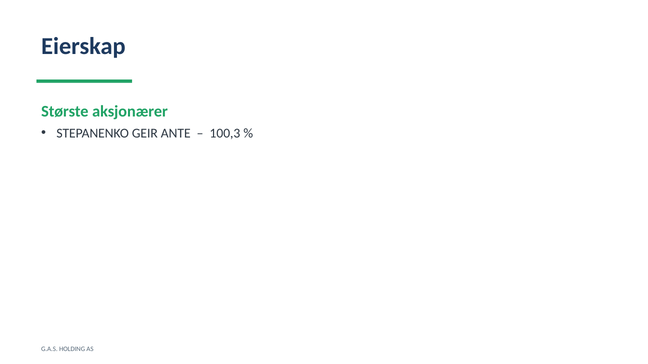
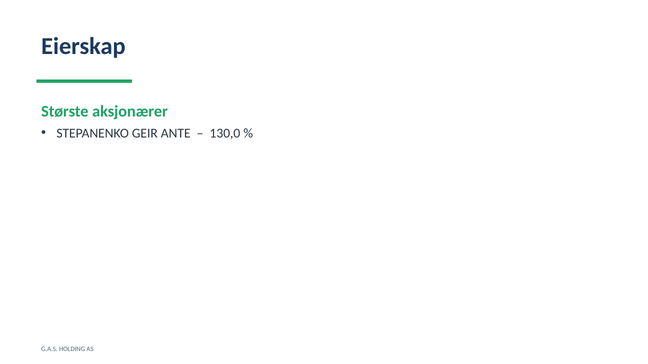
100,3: 100,3 -> 130,0
